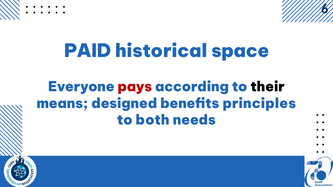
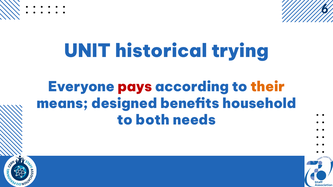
PAID: PAID -> UNIT
space: space -> trying
their colour: black -> orange
principles: principles -> household
